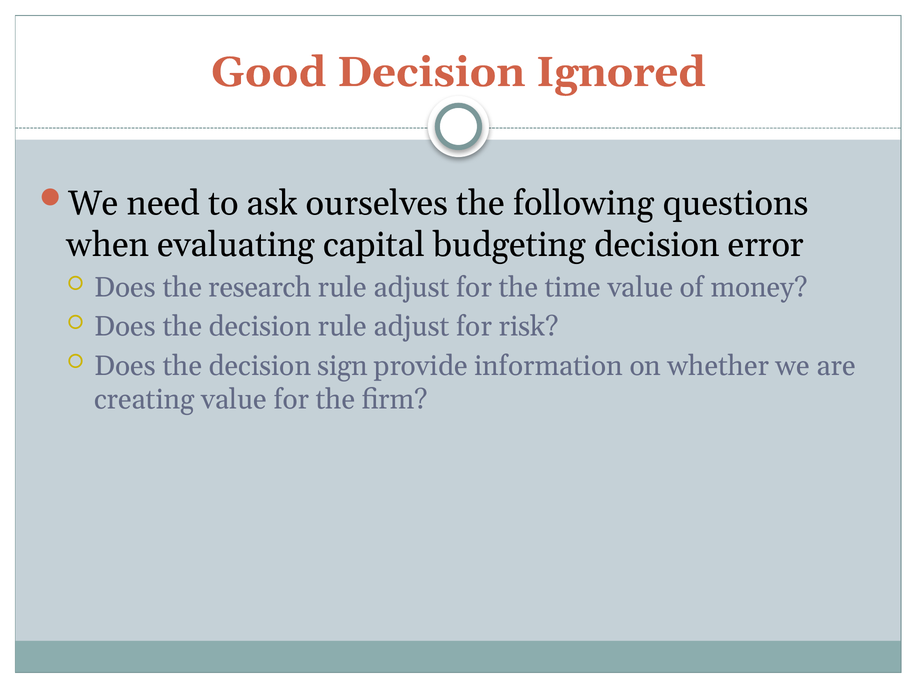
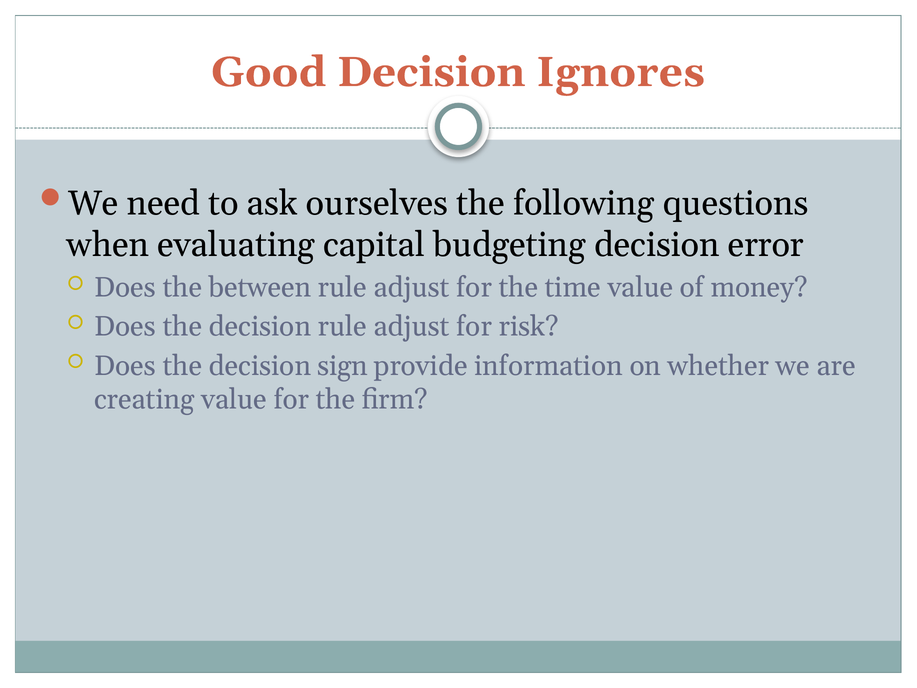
Ignored: Ignored -> Ignores
research: research -> between
